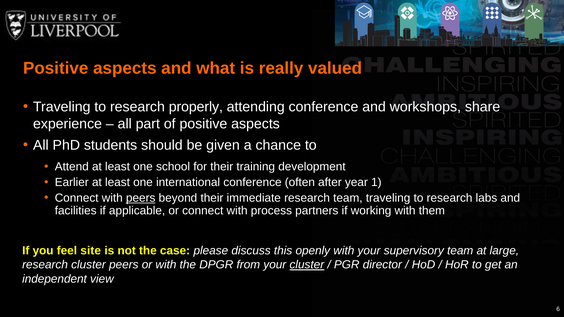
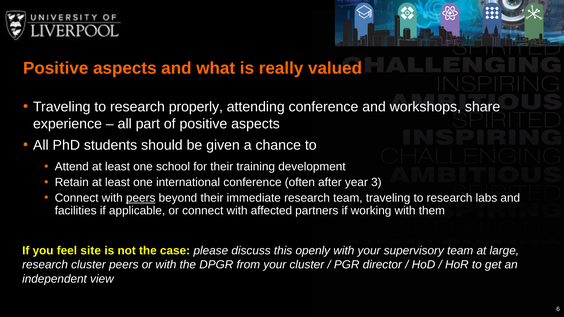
Earlier: Earlier -> Retain
1: 1 -> 3
process: process -> affected
cluster at (307, 265) underline: present -> none
